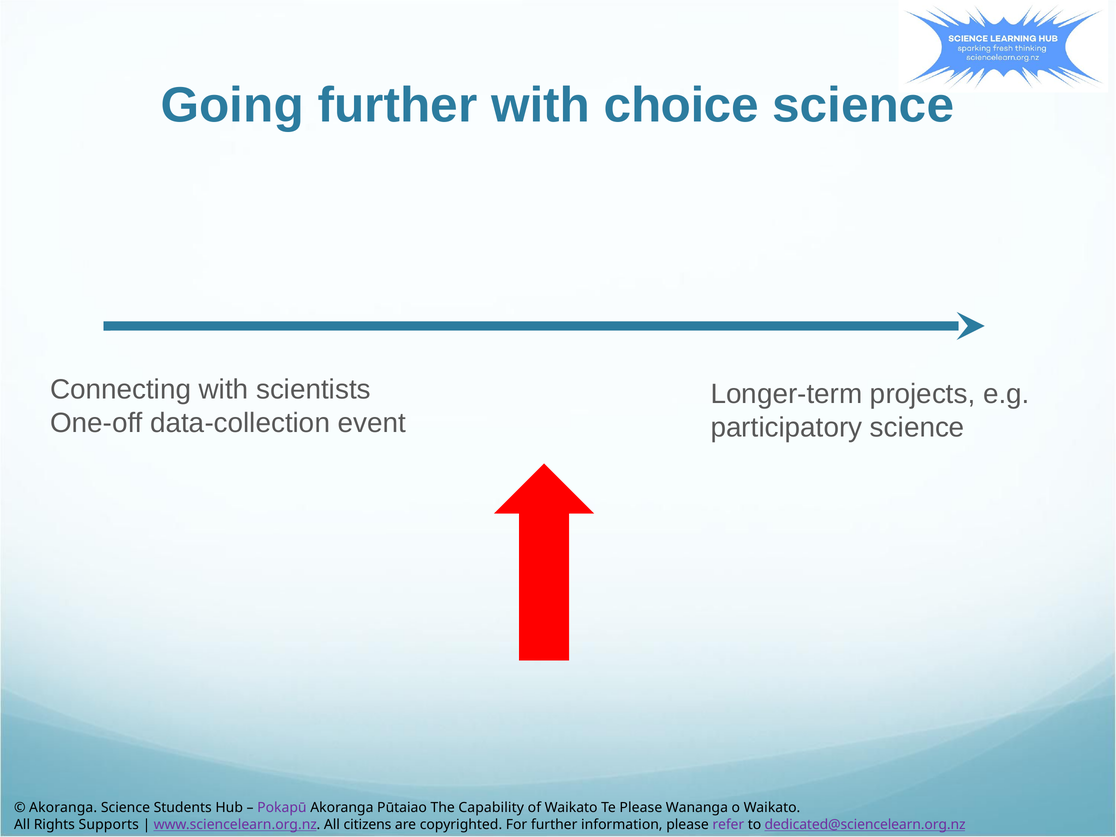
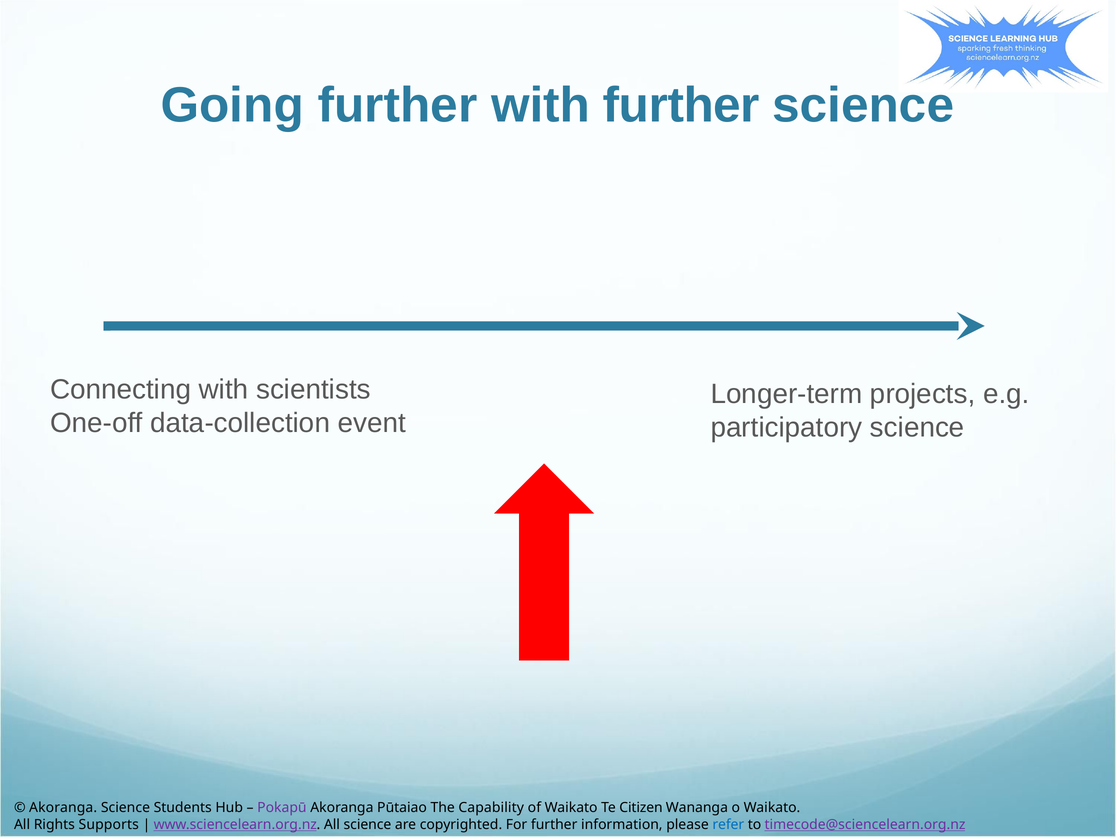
with choice: choice -> further
Te Please: Please -> Citizen
All citizens: citizens -> science
refer colour: purple -> blue
dedicated@sciencelearn.org.nz: dedicated@sciencelearn.org.nz -> timecode@sciencelearn.org.nz
